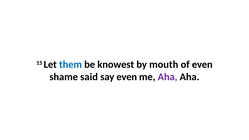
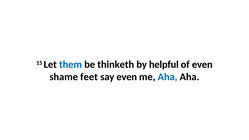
knowest: knowest -> thinketh
mouth: mouth -> helpful
said: said -> feet
Aha at (168, 77) colour: purple -> blue
